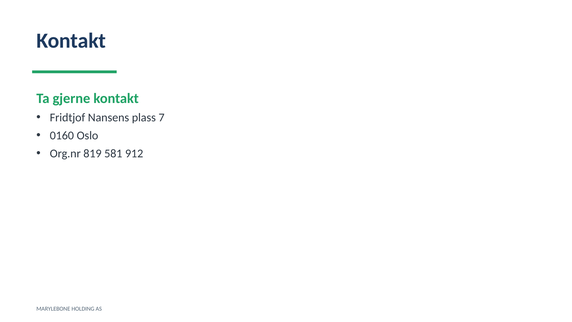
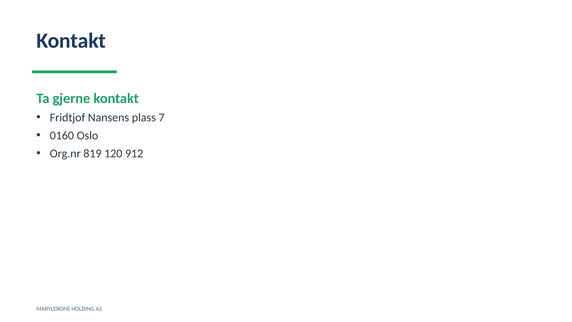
581: 581 -> 120
